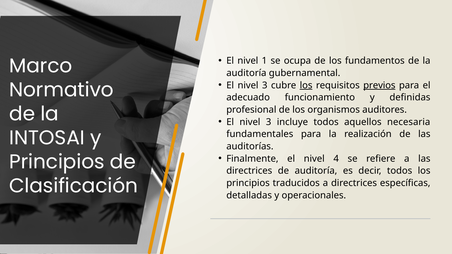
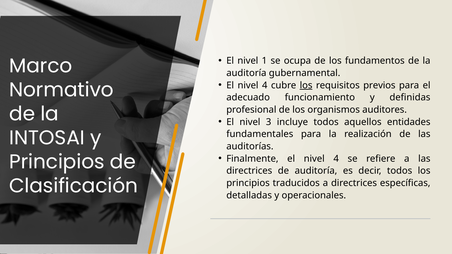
3 at (265, 85): 3 -> 4
previos underline: present -> none
necesaria: necesaria -> entidades
